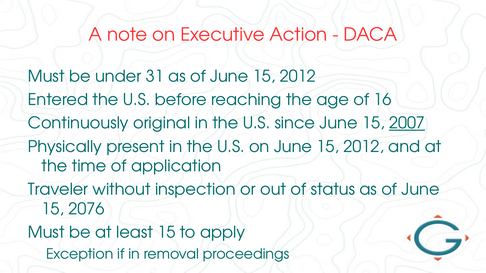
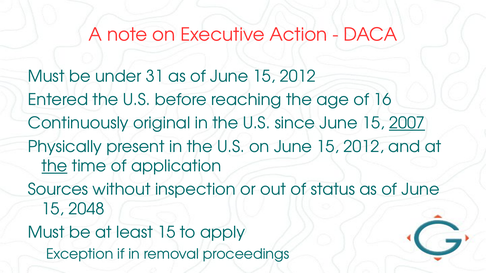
the at (55, 166) underline: none -> present
Traveler: Traveler -> Sources
2076: 2076 -> 2048
